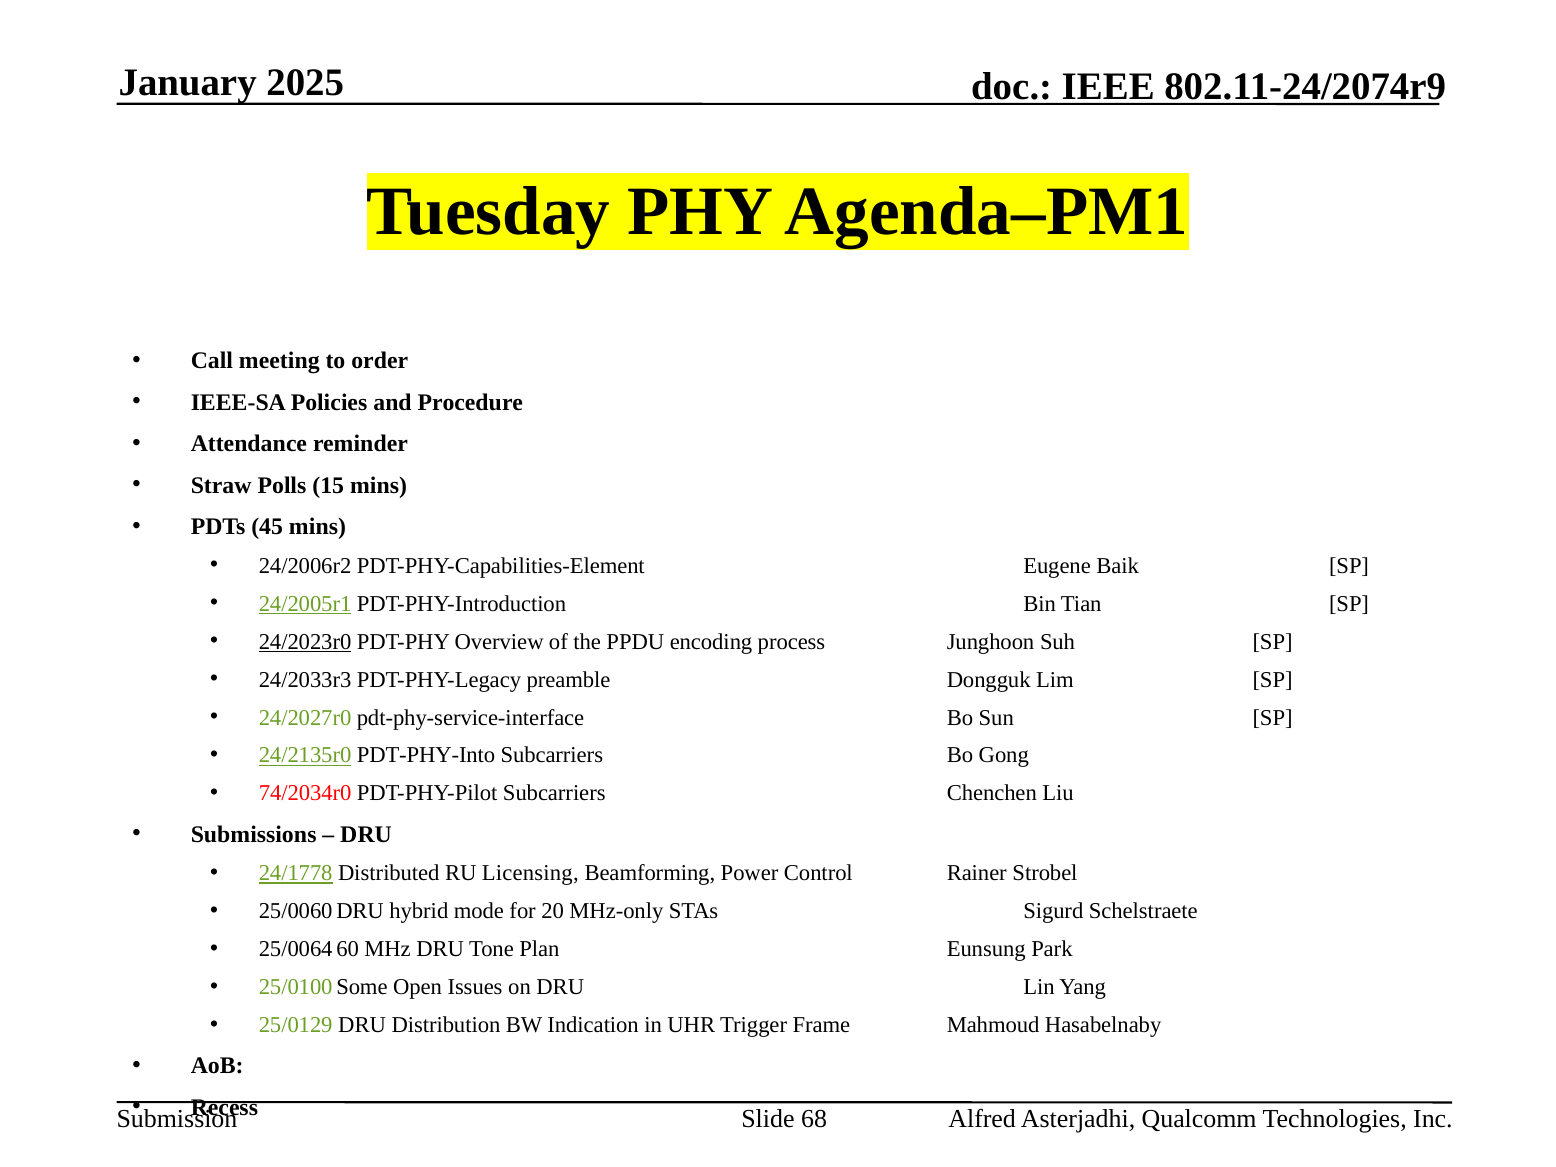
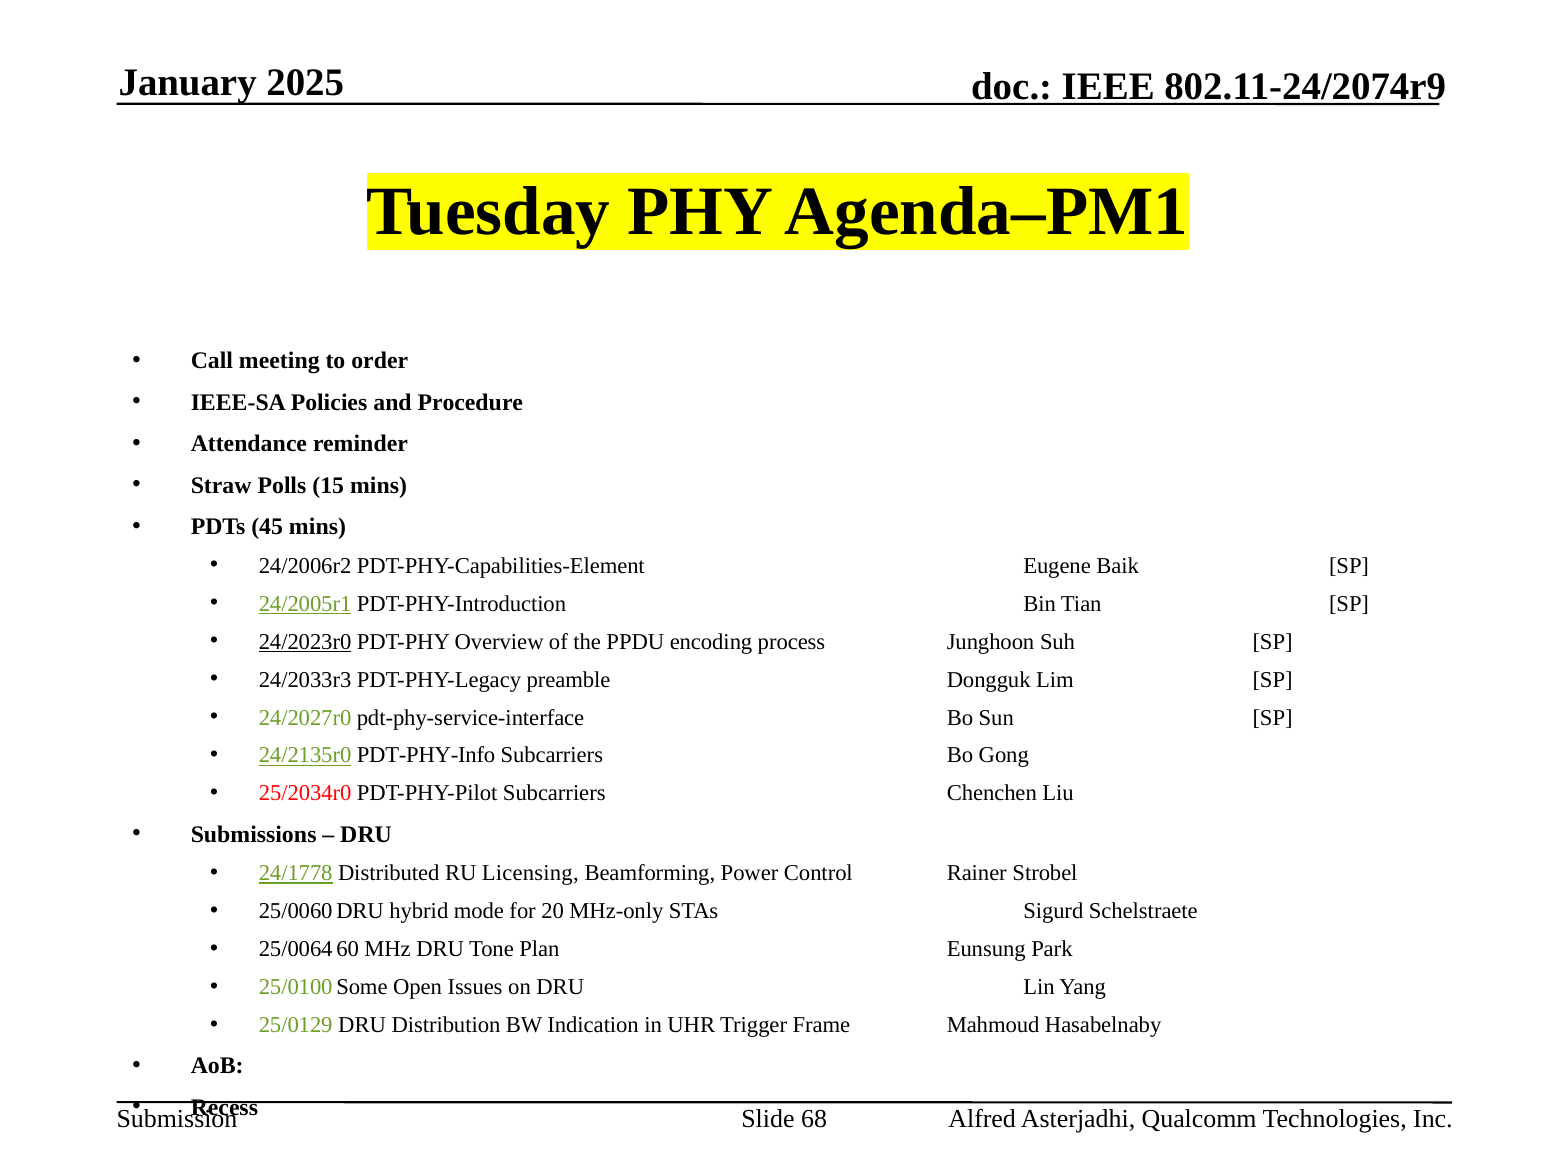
PDT-PHY-Into: PDT-PHY-Into -> PDT-PHY-Info
74/2034r0: 74/2034r0 -> 25/2034r0
